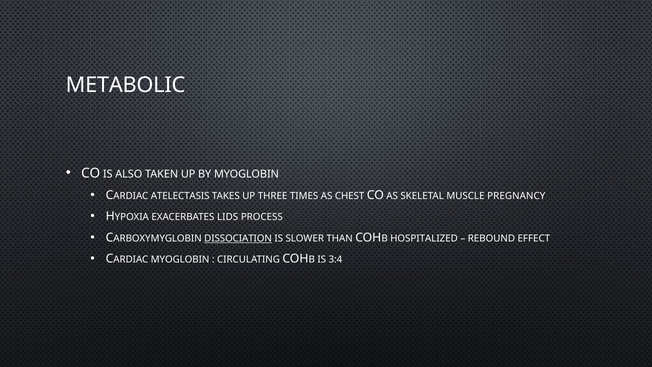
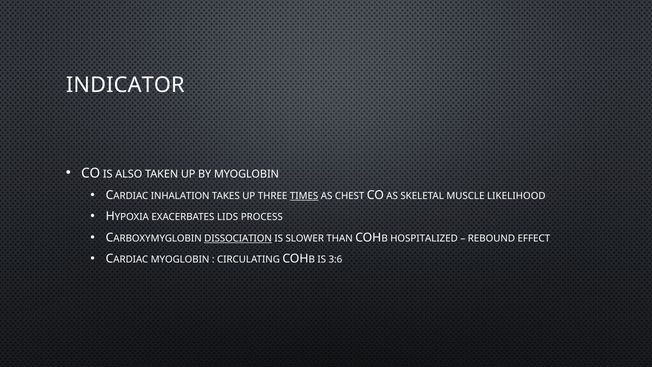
METABOLIC: METABOLIC -> INDICATOR
ATELECTASIS: ATELECTASIS -> INHALATION
TIMES underline: none -> present
PREGNANCY: PREGNANCY -> LIKELIHOOD
3:4: 3:4 -> 3:6
